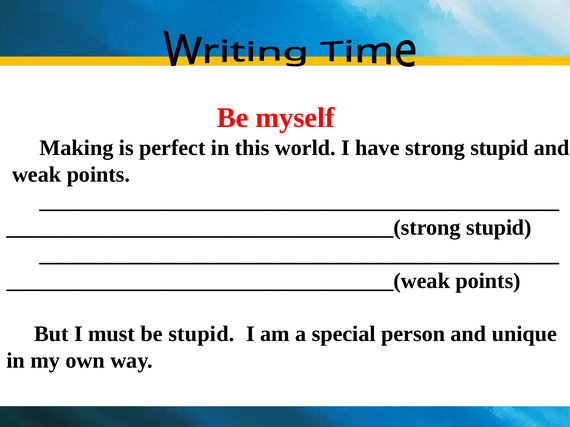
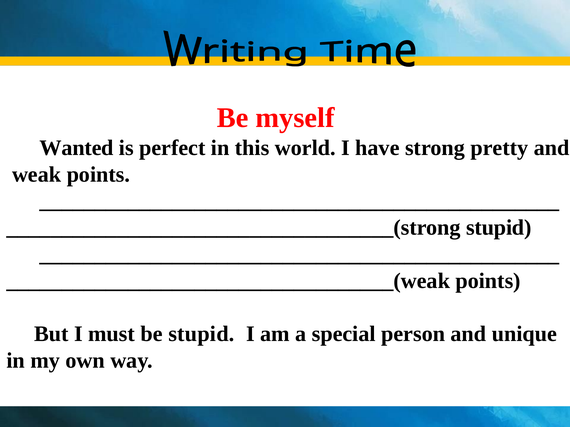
Making: Making -> Wanted
strong stupid: stupid -> pretty
